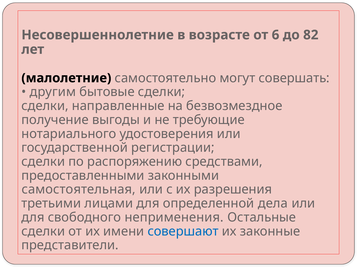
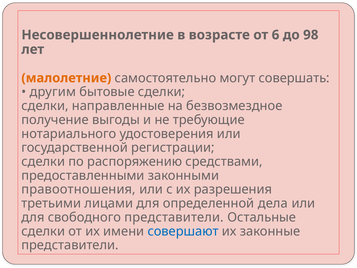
82: 82 -> 98
малолетние colour: black -> orange
самостоятельная: самостоятельная -> правоотношения
свободного неприменения: неприменения -> представители
